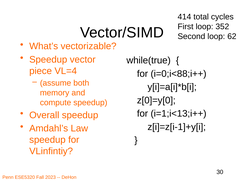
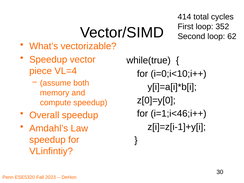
i=0;i<88;i++: i=0;i<88;i++ -> i=0;i<10;i++
i=1;i<13;i++: i=1;i<13;i++ -> i=1;i<46;i++
